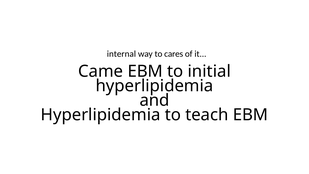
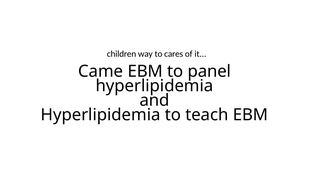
internal: internal -> children
initial: initial -> panel
